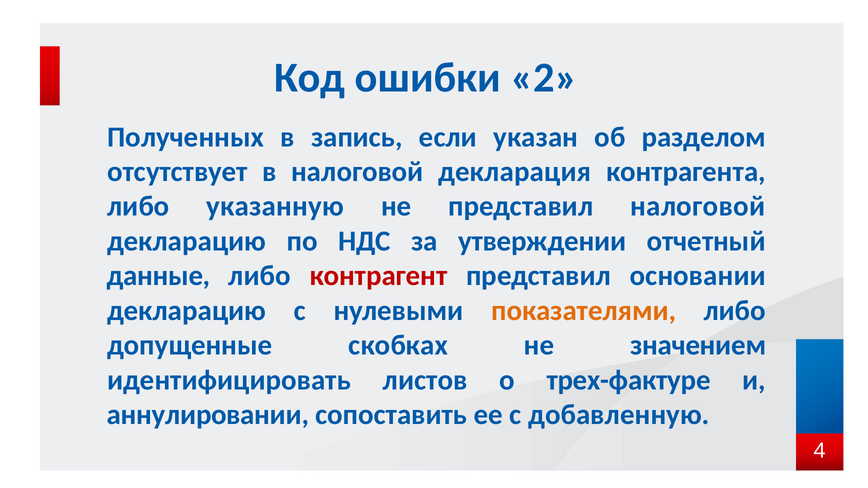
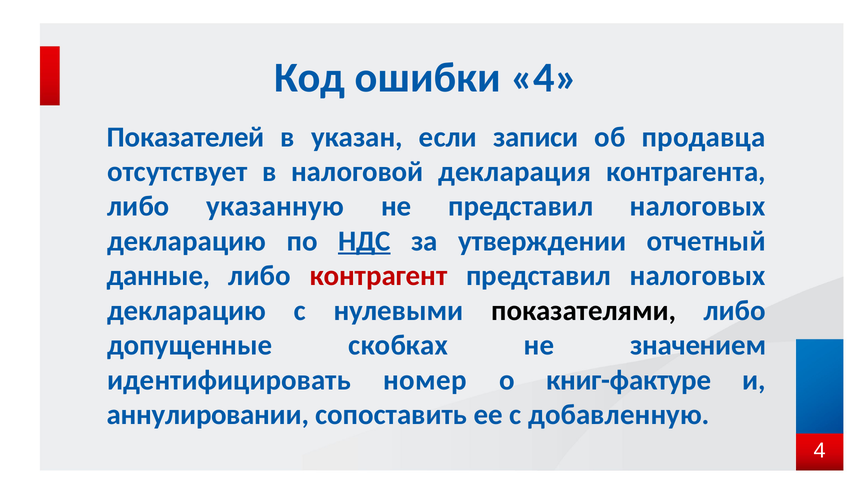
ошибки 2: 2 -> 4
Полученных: Полученных -> Показателей
запись: запись -> указан
указан: указан -> записи
разделом: разделом -> продавца
не представил налоговой: налоговой -> налоговых
НДС underline: none -> present
основании at (698, 276): основании -> налоговых
показателями colour: orange -> black
листов: листов -> номер
трех-фактуре: трех-фактуре -> книг-фактуре
